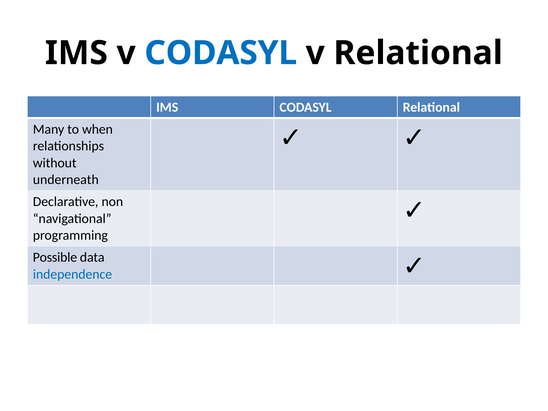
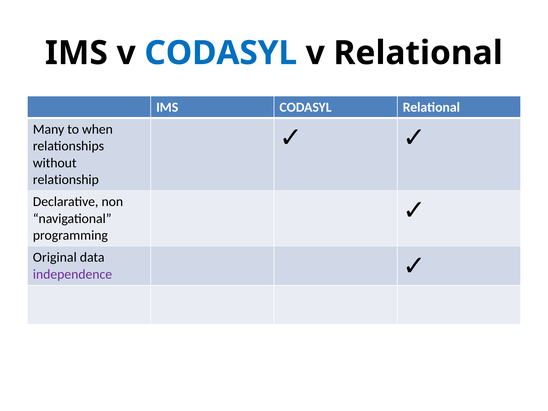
underneath: underneath -> relationship
Possible: Possible -> Original
independence colour: blue -> purple
